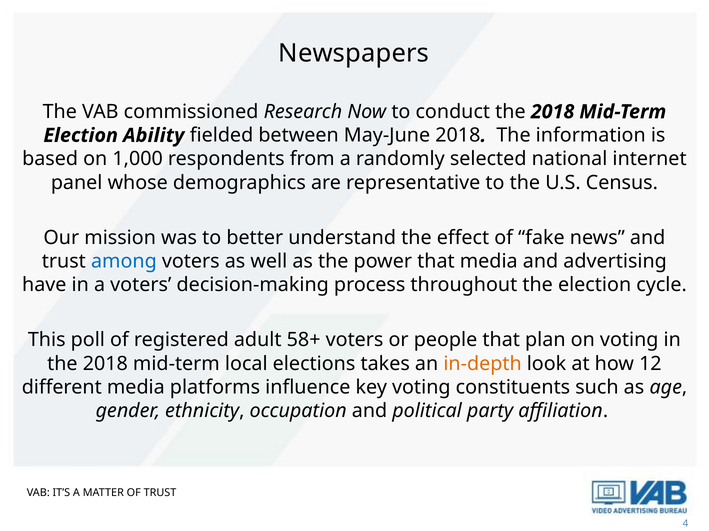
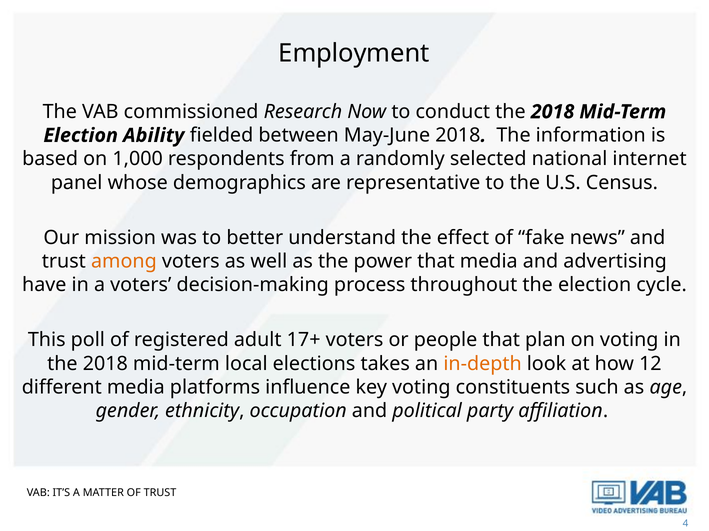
Newspapers: Newspapers -> Employment
among colour: blue -> orange
58+: 58+ -> 17+
